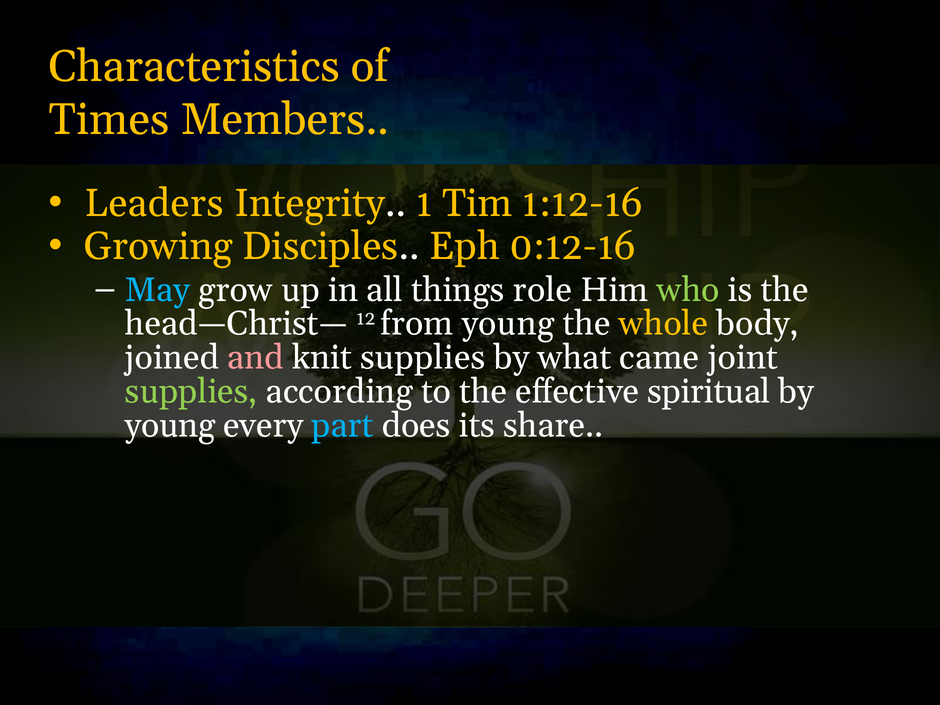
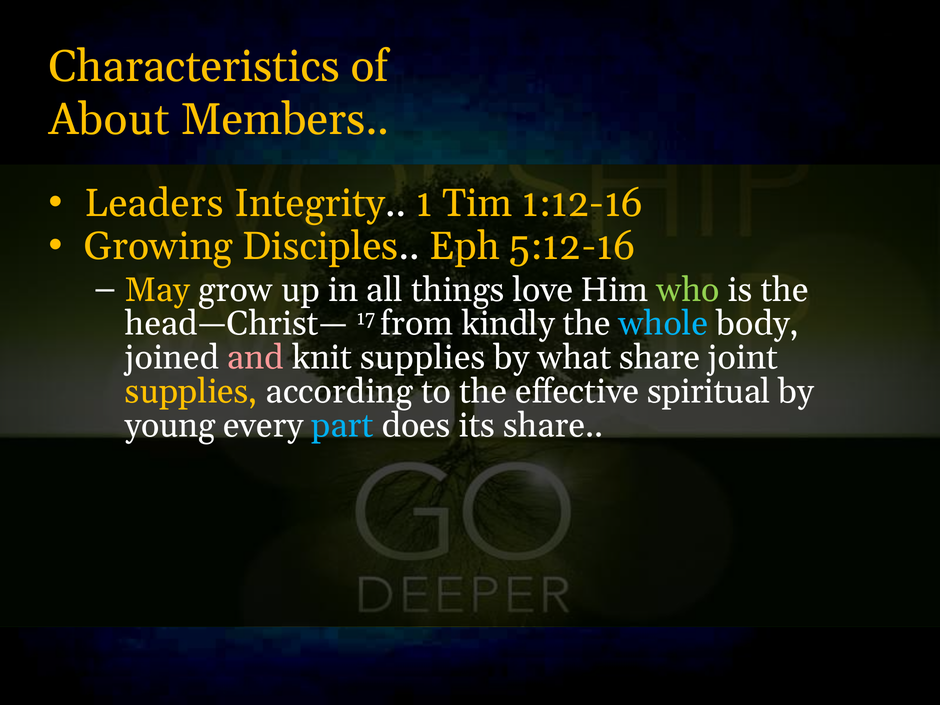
Times: Times -> About
0:12-16: 0:12-16 -> 5:12-16
May colour: light blue -> yellow
role: role -> love
12: 12 -> 17
from young: young -> kindly
whole colour: yellow -> light blue
what came: came -> share
supplies at (191, 392) colour: light green -> yellow
